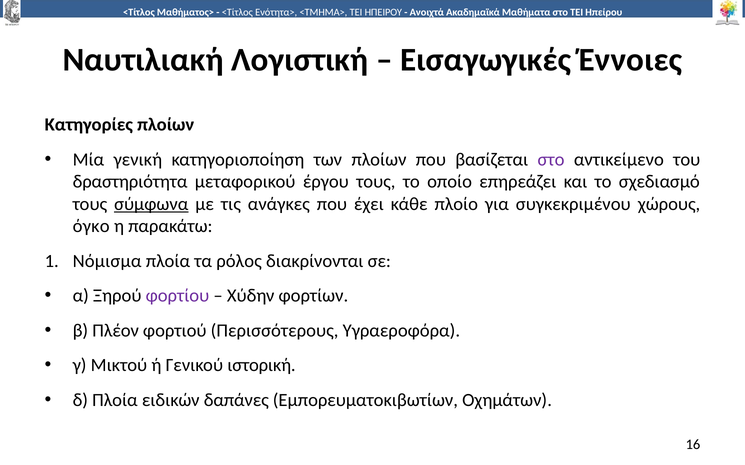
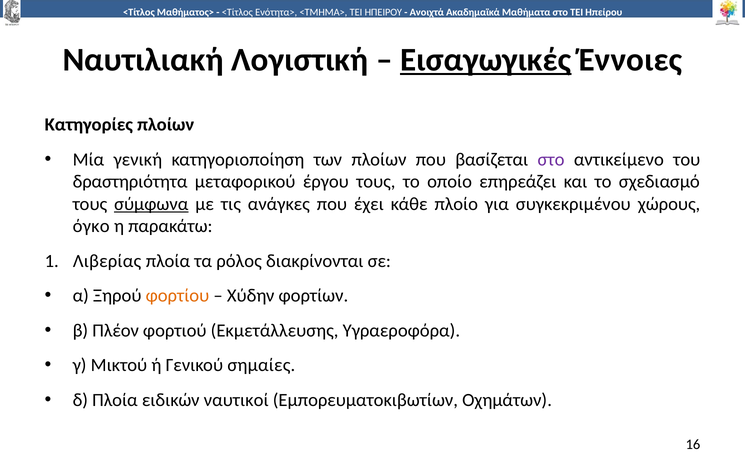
Εισαγωγικές underline: none -> present
Νόμισμα: Νόμισμα -> Λιβερίας
φορτίου colour: purple -> orange
Περισσότερους: Περισσότερους -> Εκμετάλλευσης
ιστορική: ιστορική -> σημαίες
δαπάνες: δαπάνες -> ναυτικοί
